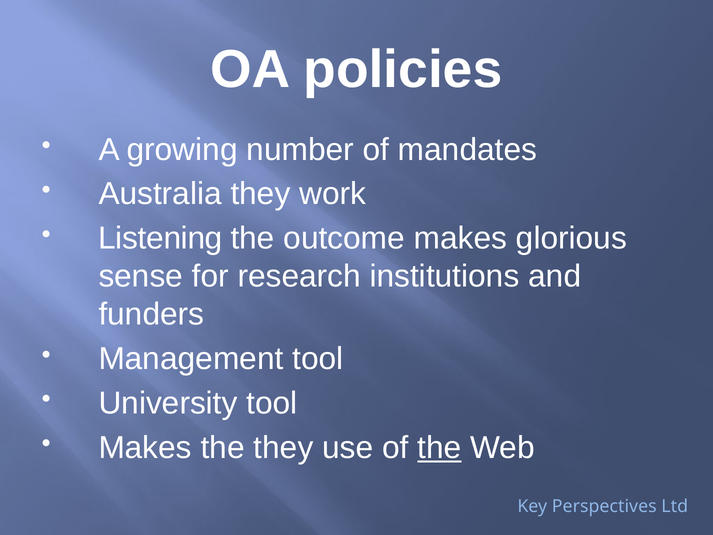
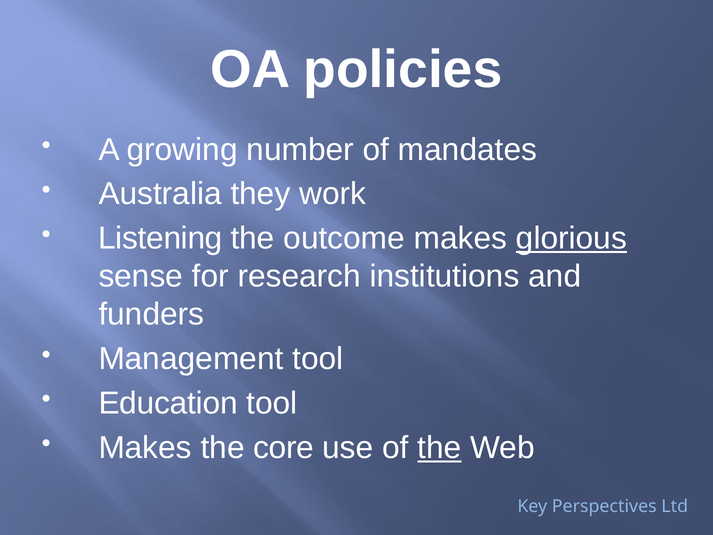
glorious underline: none -> present
University: University -> Education
the they: they -> core
